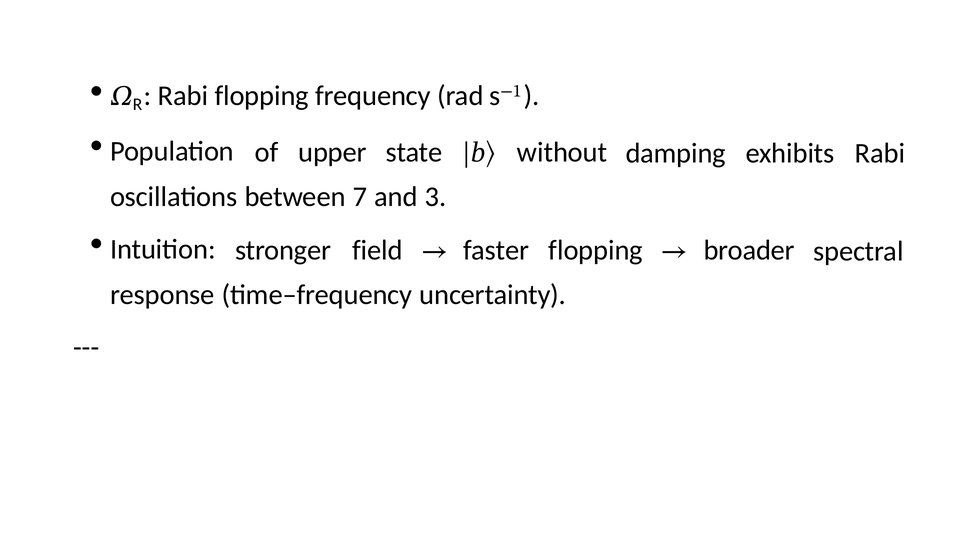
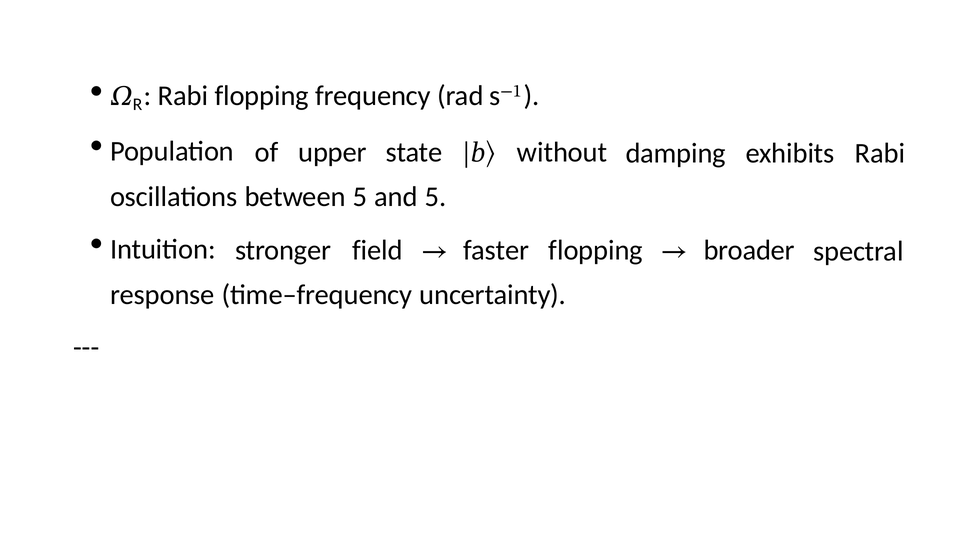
between 7: 7 -> 5
and 3: 3 -> 5
